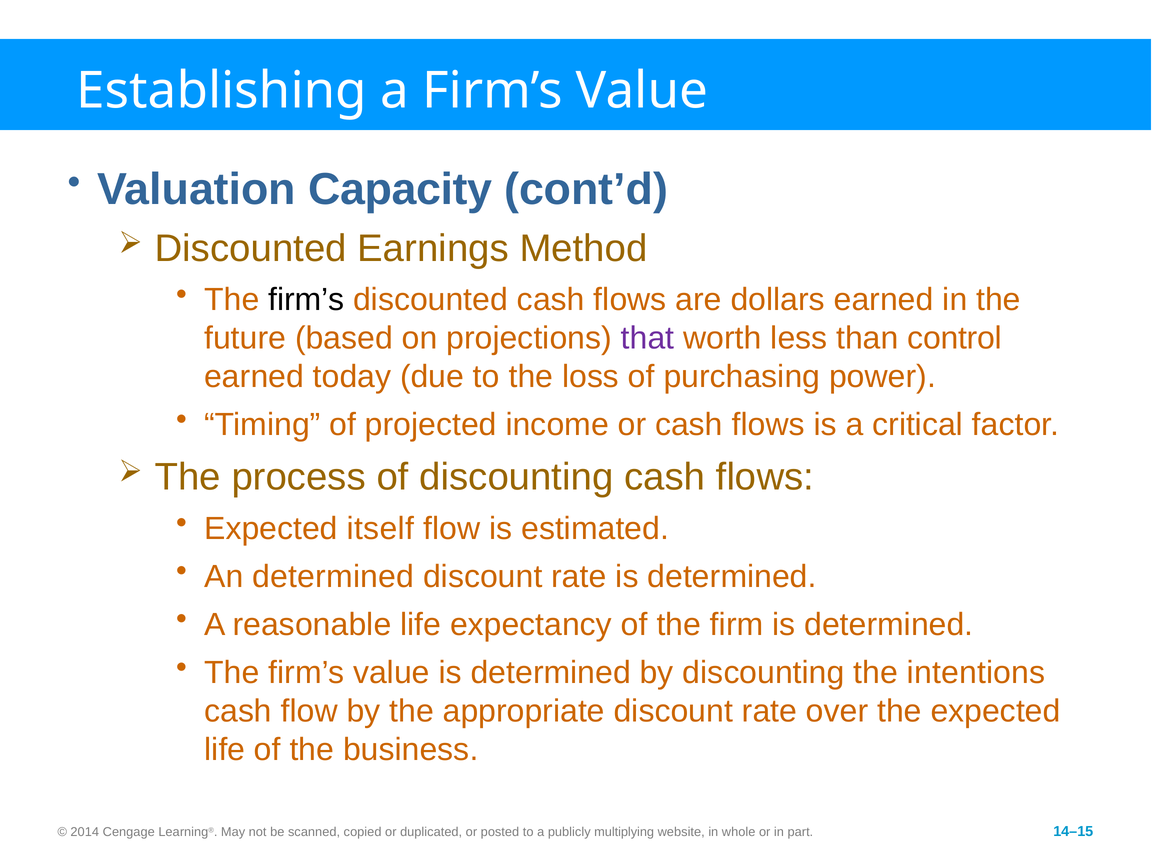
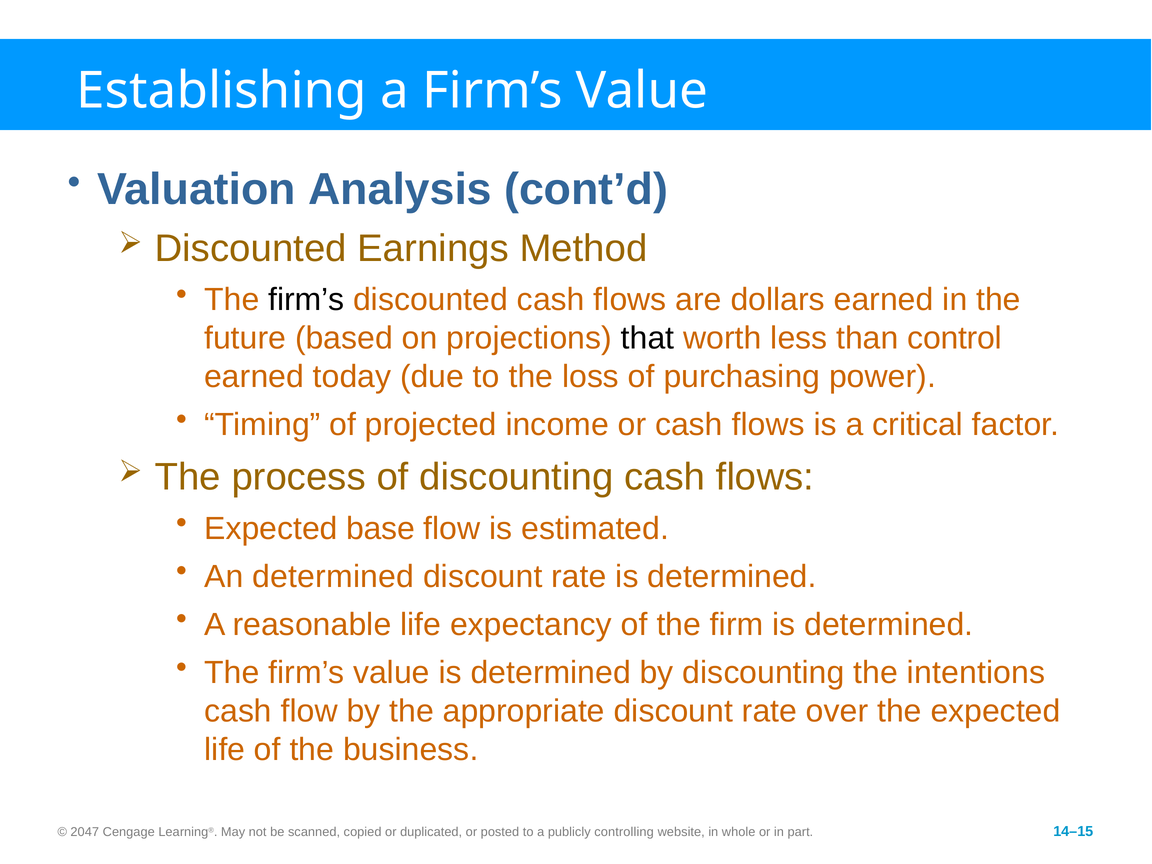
Capacity: Capacity -> Analysis
that colour: purple -> black
itself: itself -> base
2014: 2014 -> 2047
multiplying: multiplying -> controlling
